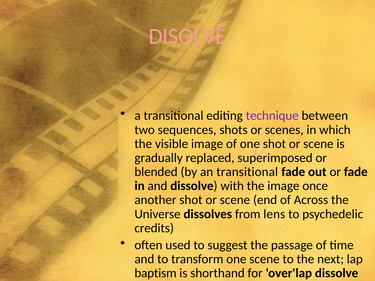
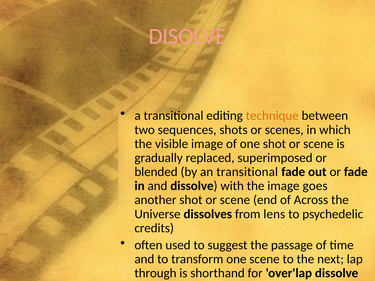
technique colour: purple -> orange
once: once -> goes
baptism: baptism -> through
